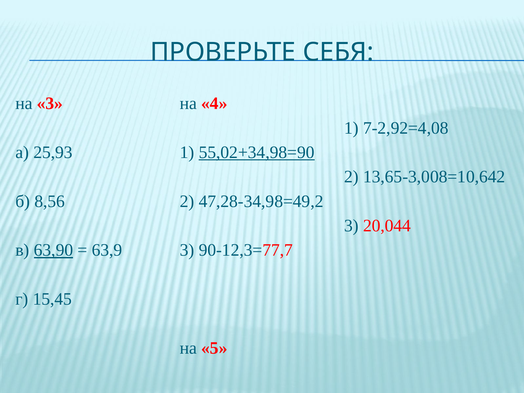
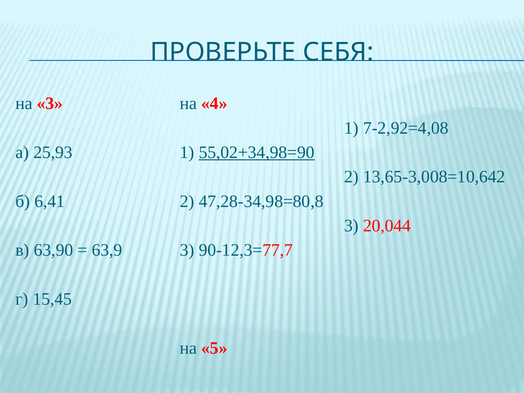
8,56: 8,56 -> 6,41
47,28-34,98=49,2: 47,28-34,98=49,2 -> 47,28-34,98=80,8
63,90 underline: present -> none
